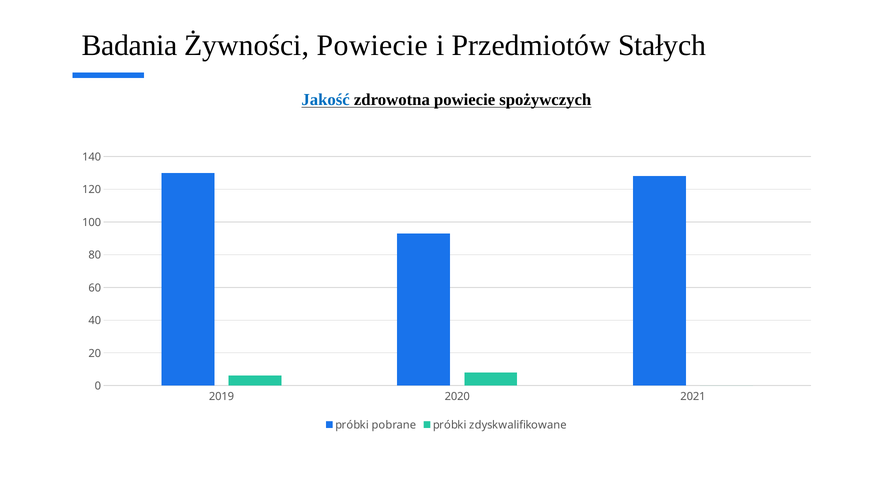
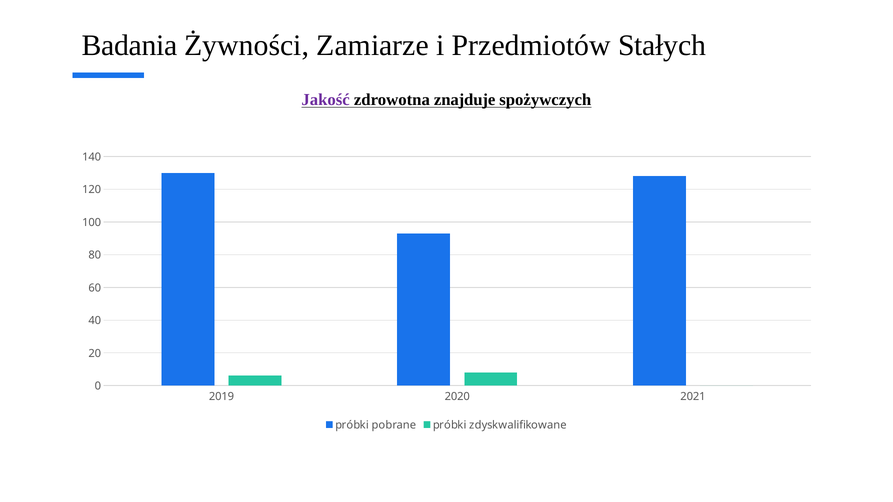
Żywności Powiecie: Powiecie -> Zamiarze
Jakość colour: blue -> purple
zdrowotna powiecie: powiecie -> znajduje
